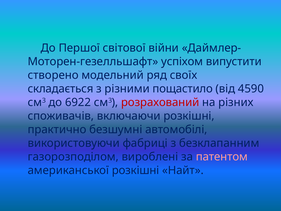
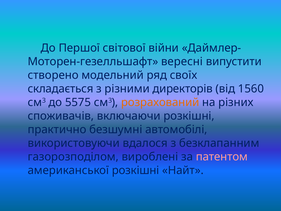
успіхом: успіхом -> вересні
пощастило: пощастило -> директорів
4590: 4590 -> 1560
6922: 6922 -> 5575
розрахований colour: red -> orange
фабриці: фабриці -> вдалося
